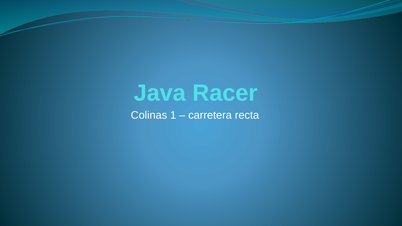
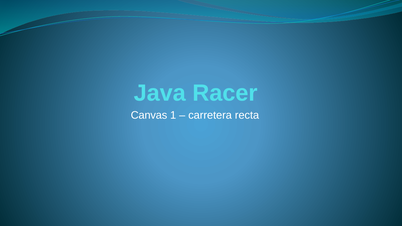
Colinas: Colinas -> Canvas
